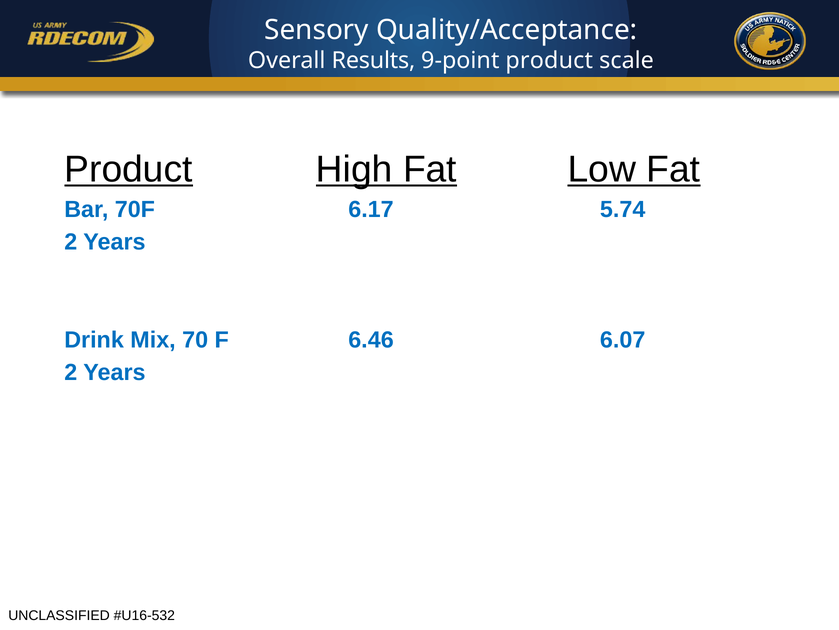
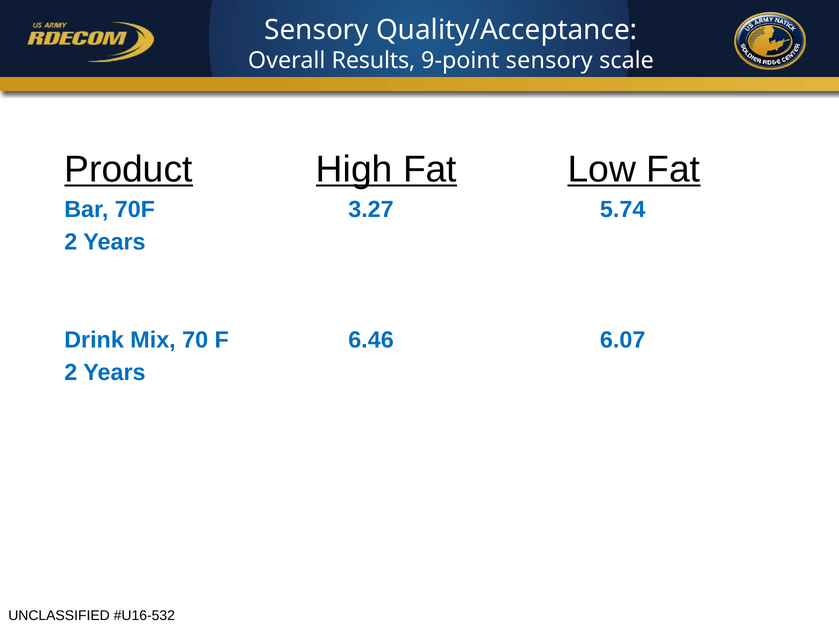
9-point product: product -> sensory
6.17: 6.17 -> 3.27
